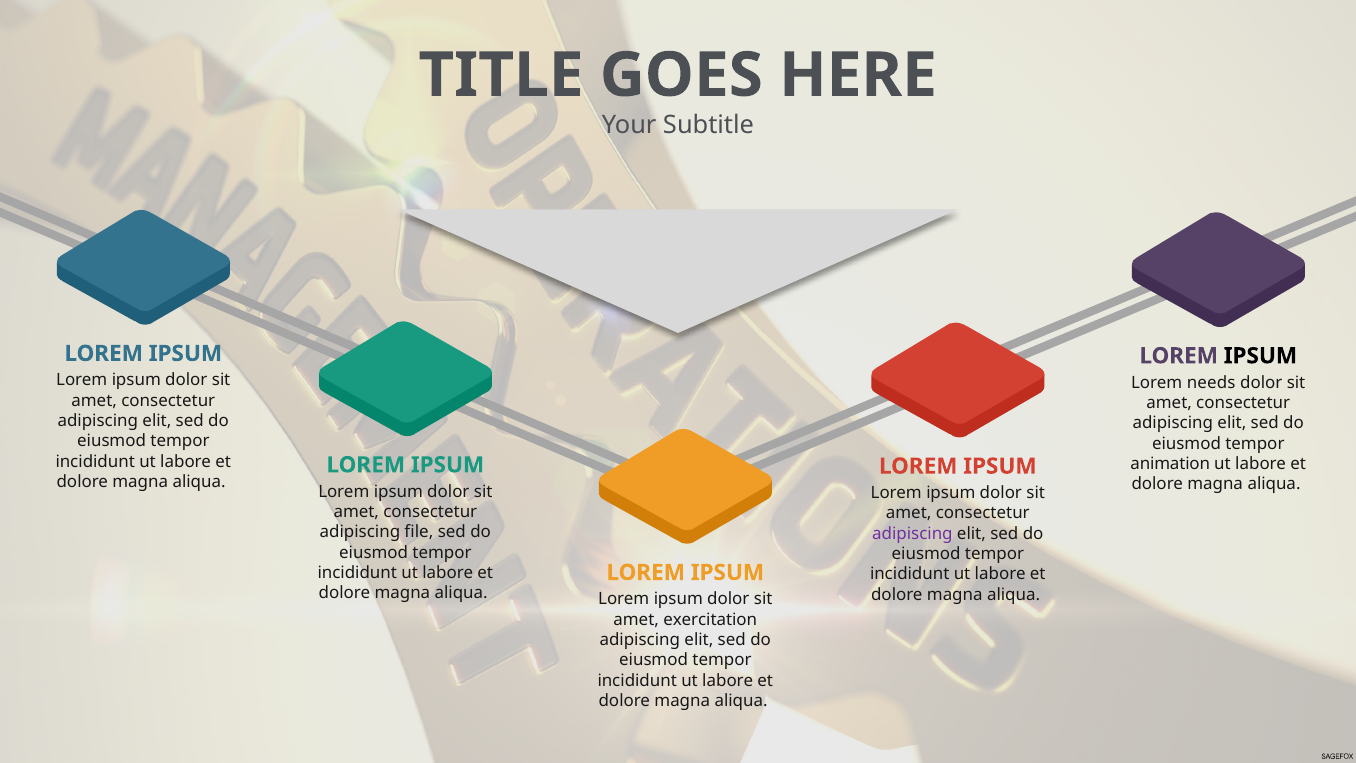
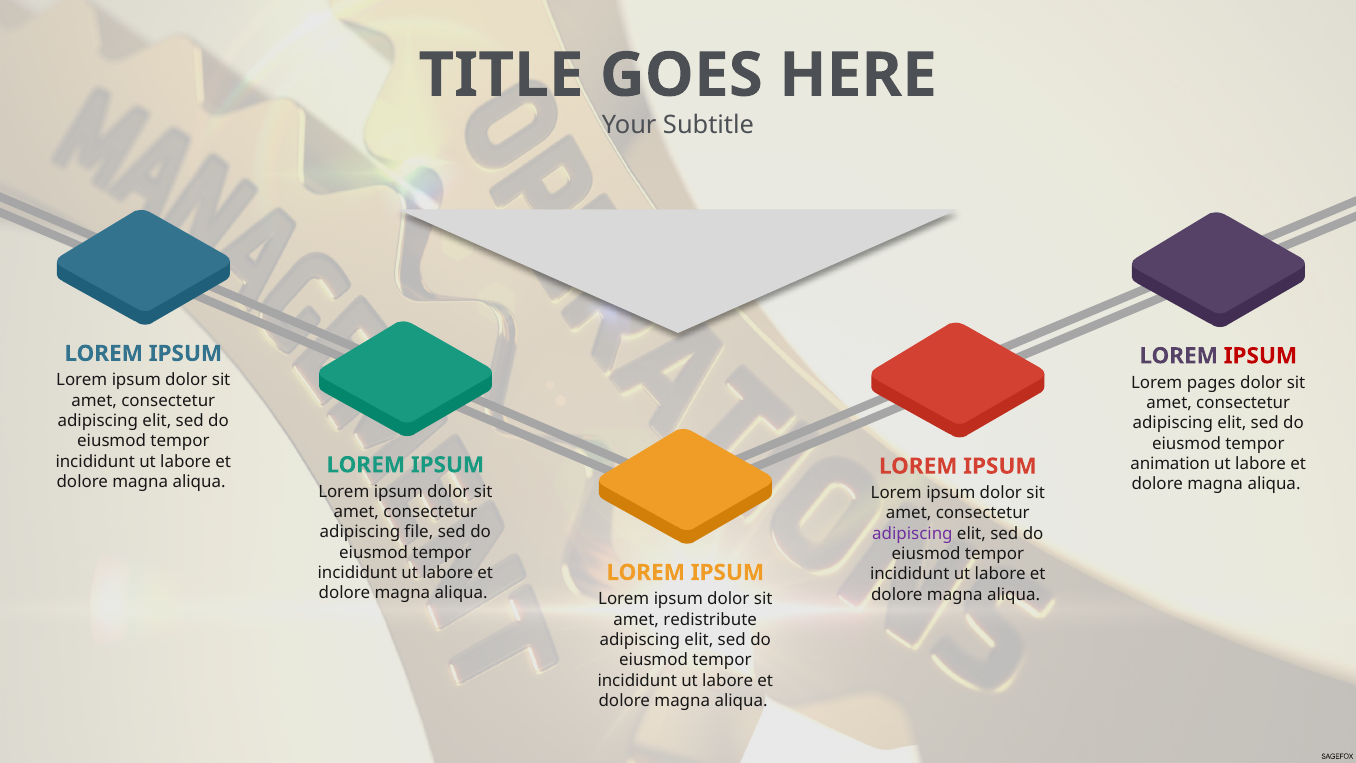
IPSUM at (1260, 356) colour: black -> red
needs: needs -> pages
exercitation: exercitation -> redistribute
